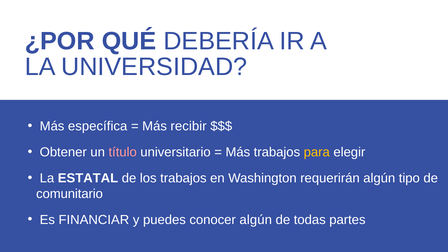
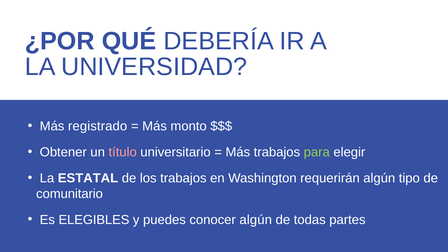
específica: específica -> registrado
recibir: recibir -> monto
para colour: yellow -> light green
FINANCIAR: FINANCIAR -> ELEGIBLES
